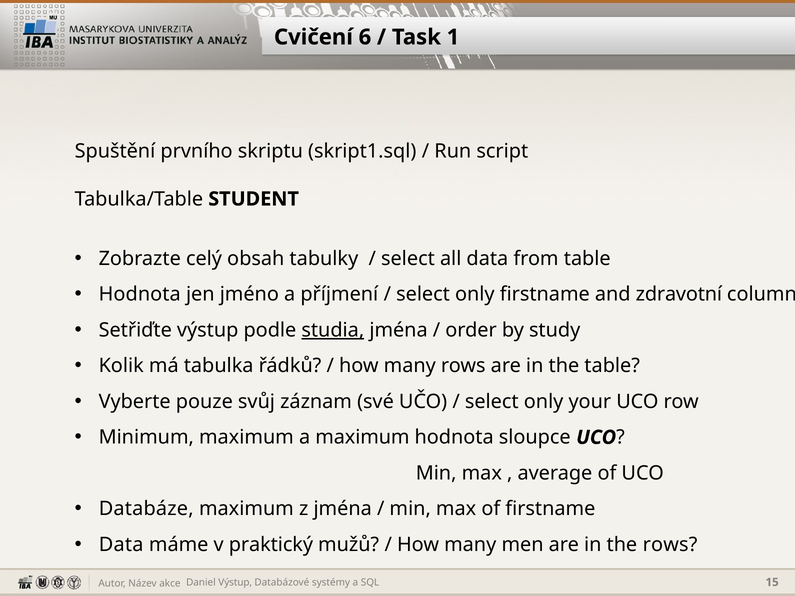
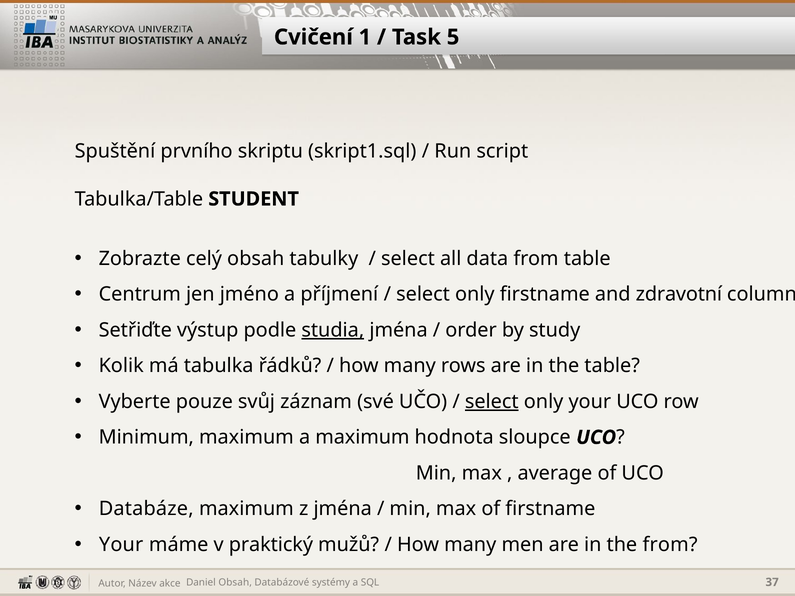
6: 6 -> 1
1: 1 -> 5
Hodnota at (140, 294): Hodnota -> Centrum
select at (492, 402) underline: none -> present
Data at (121, 545): Data -> Your
the rows: rows -> from
Daniel Výstup: Výstup -> Obsah
15: 15 -> 37
